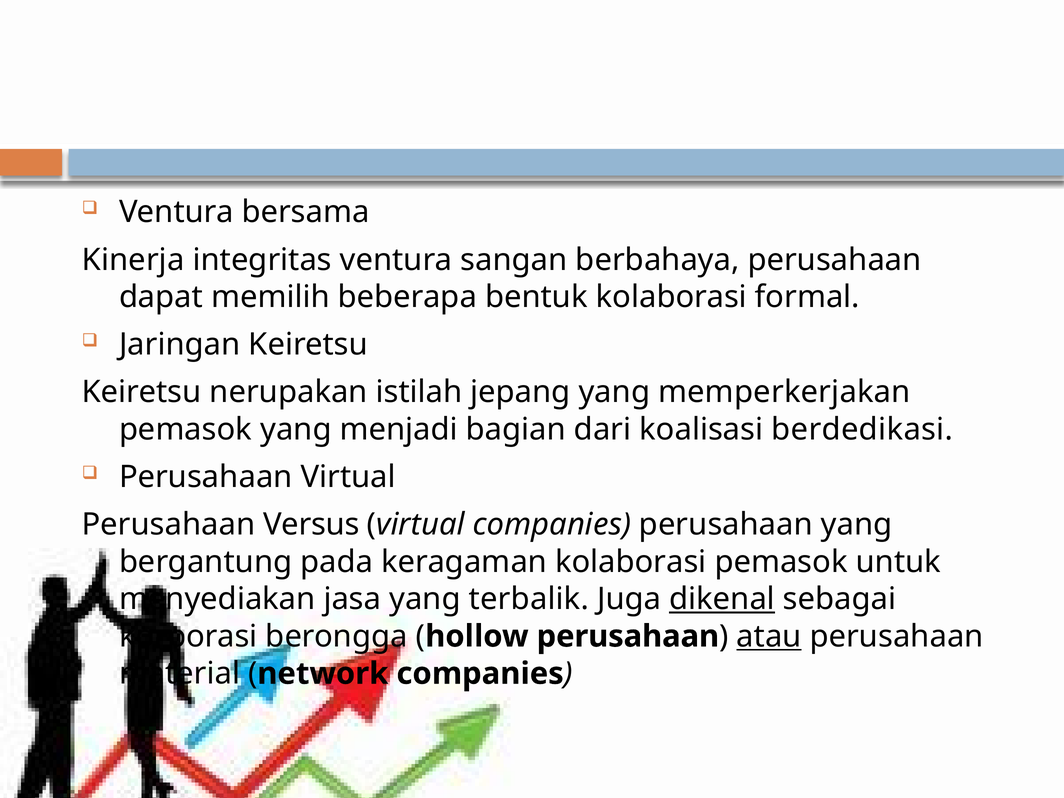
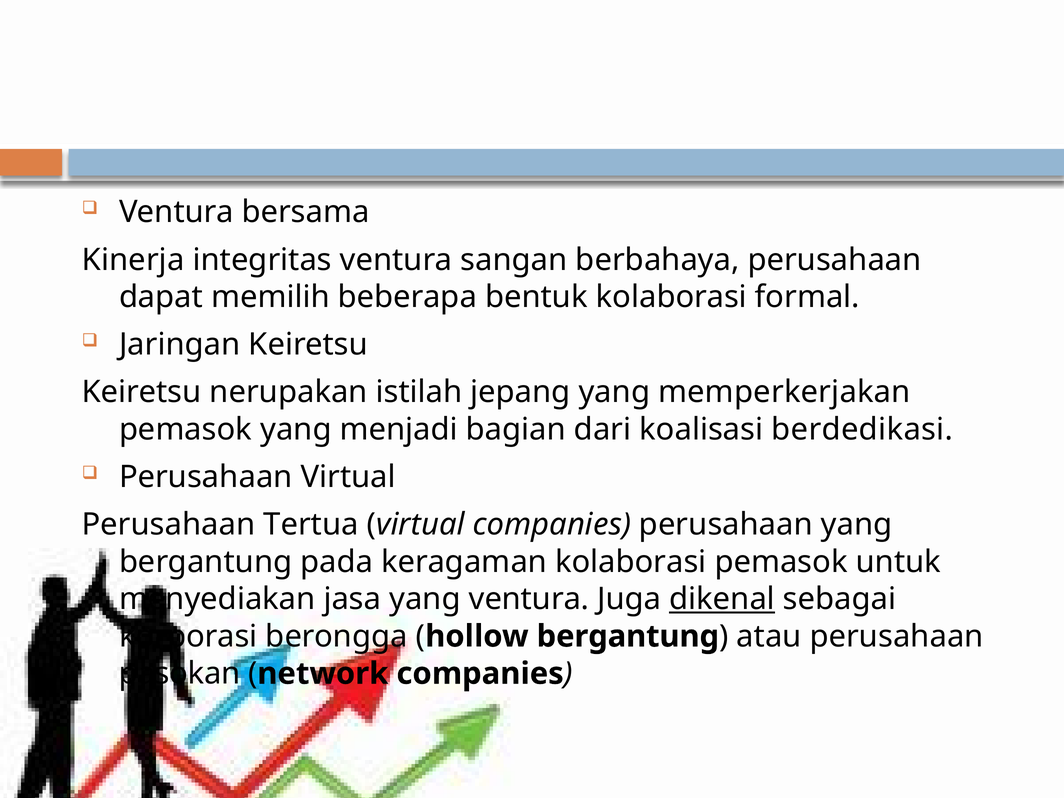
Versus: Versus -> Tertua
yang terbalik: terbalik -> ventura
hollow perusahaan: perusahaan -> bergantung
atau underline: present -> none
material: material -> pasokan
